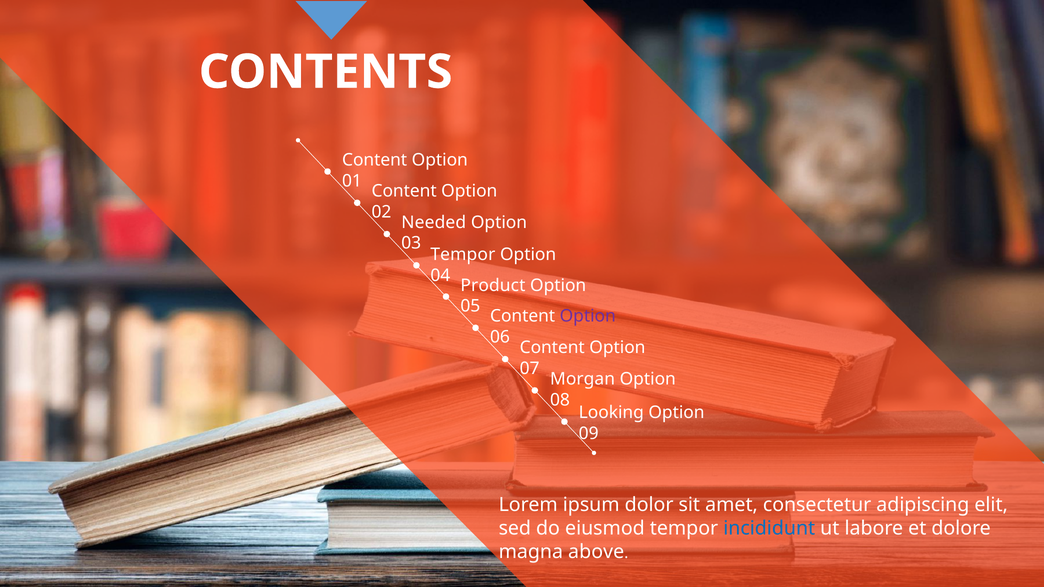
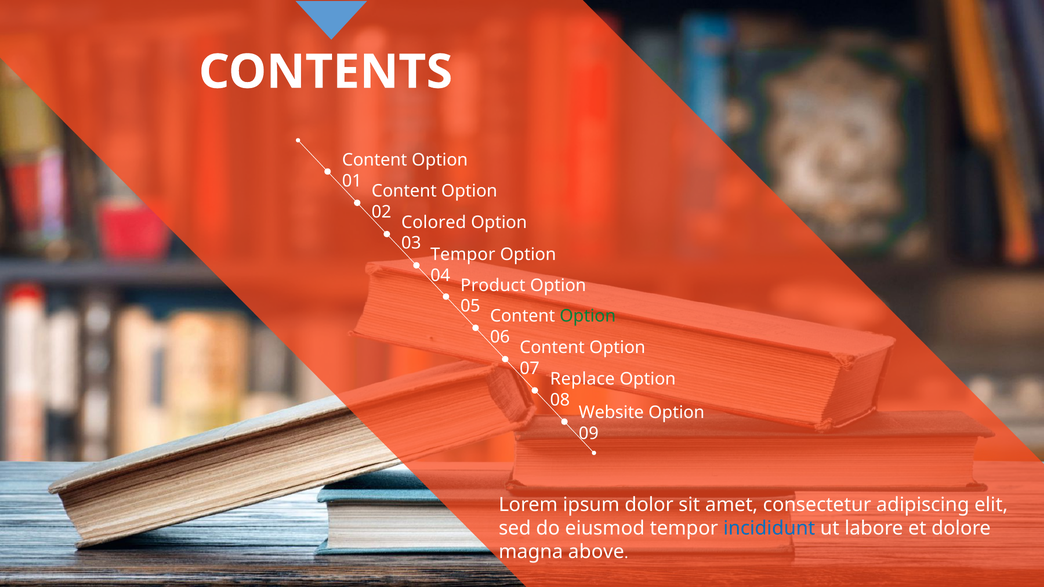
Needed: Needed -> Colored
Option at (588, 316) colour: purple -> green
Morgan: Morgan -> Replace
Looking: Looking -> Website
